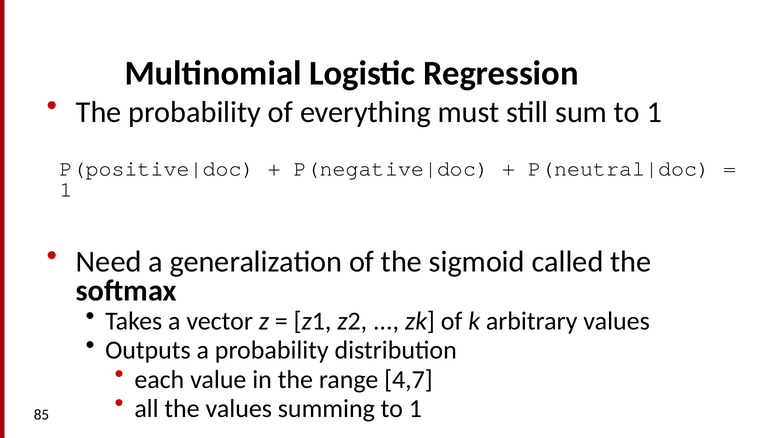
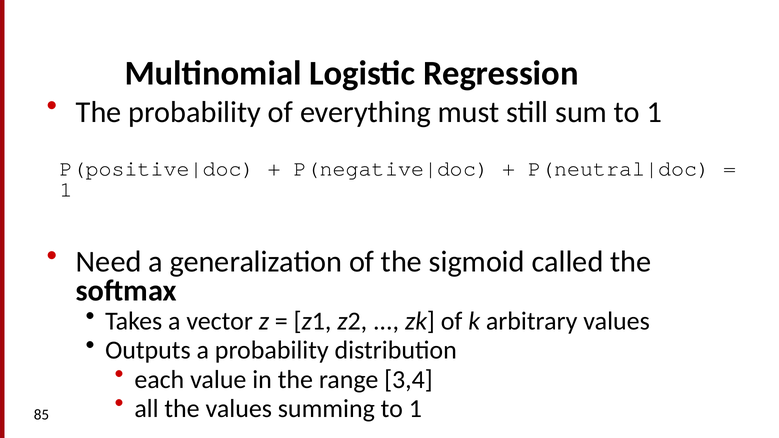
4,7: 4,7 -> 3,4
